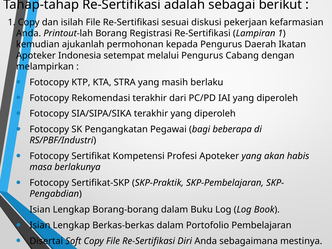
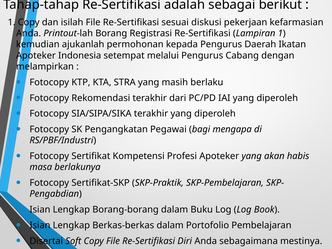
beberapa: beberapa -> mengapa
